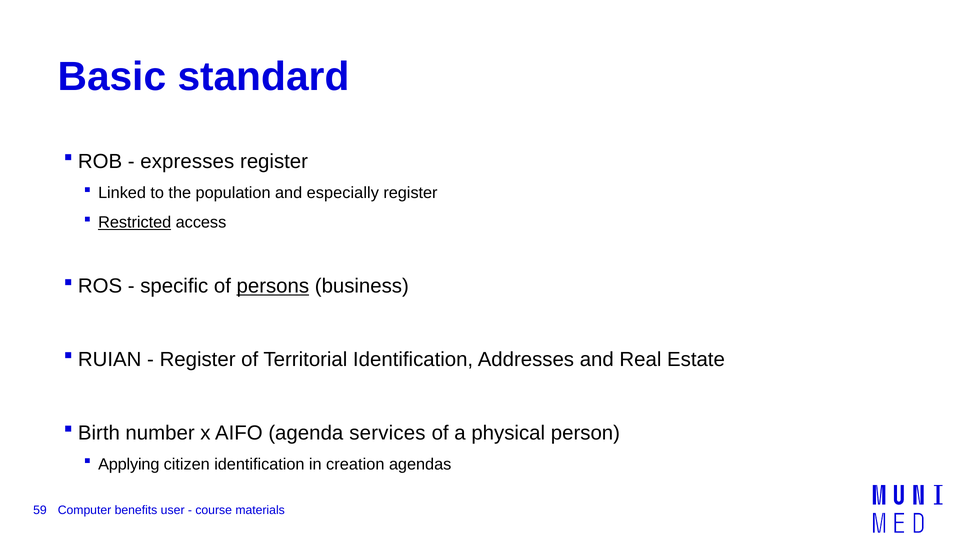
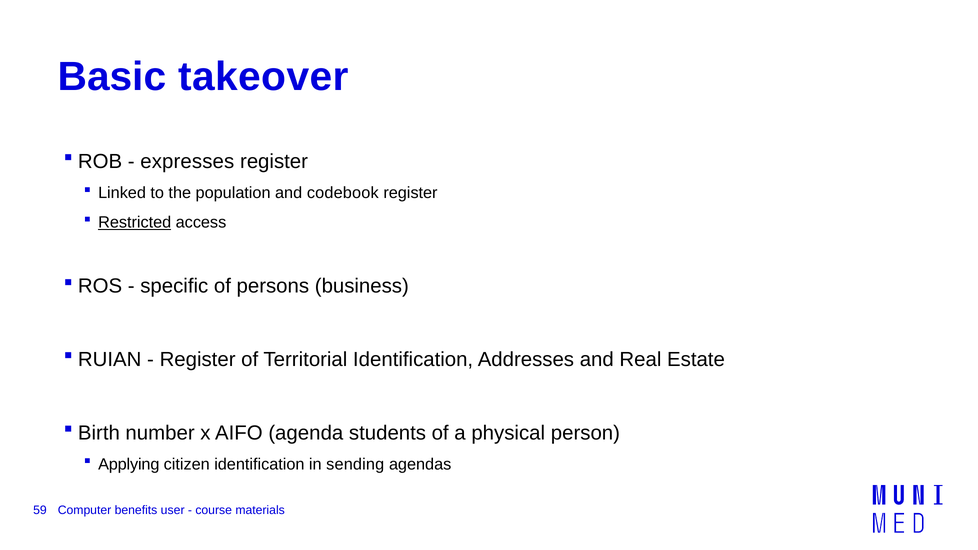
standard: standard -> takeover
especially: especially -> codebook
persons underline: present -> none
services: services -> students
creation: creation -> sending
